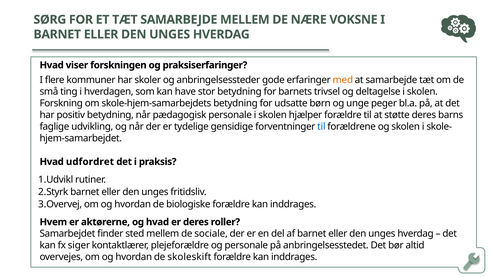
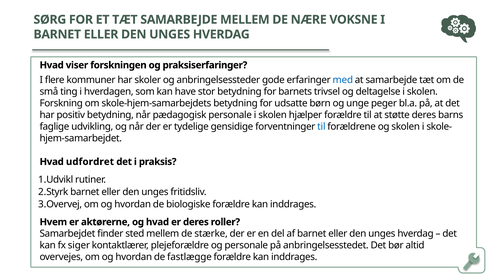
med colour: orange -> blue
sociale: sociale -> stærke
skoleskift: skoleskift -> fastlægge
